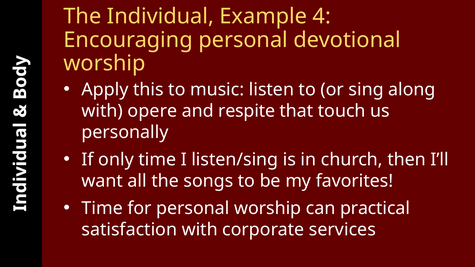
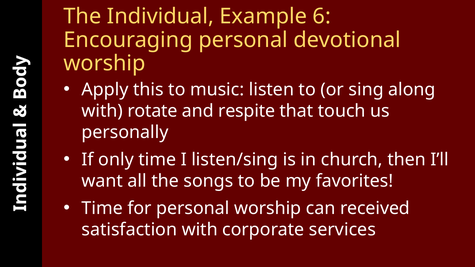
4: 4 -> 6
opere: opere -> rotate
practical: practical -> received
